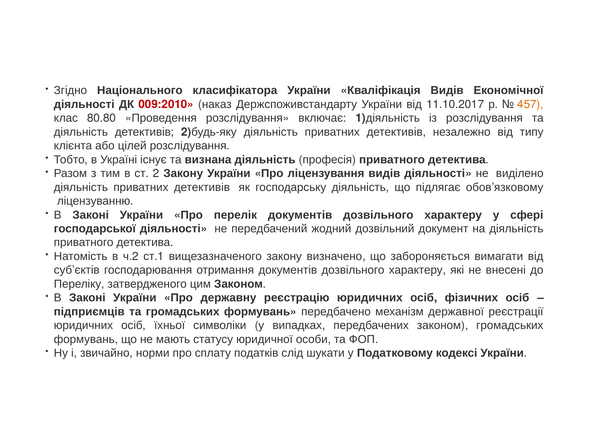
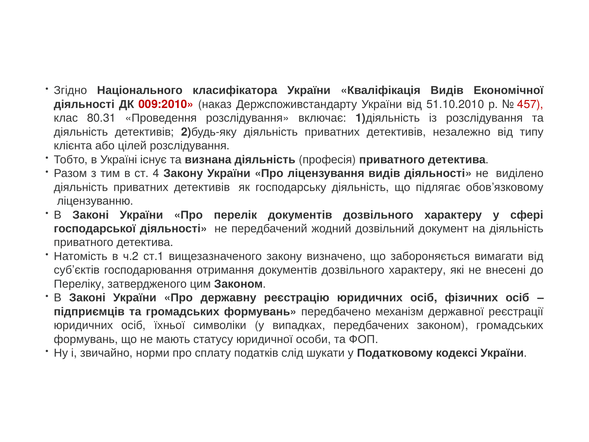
11.10.2017: 11.10.2017 -> 51.10.2010
457 colour: orange -> red
80.80: 80.80 -> 80.31
2 at (156, 173): 2 -> 4
